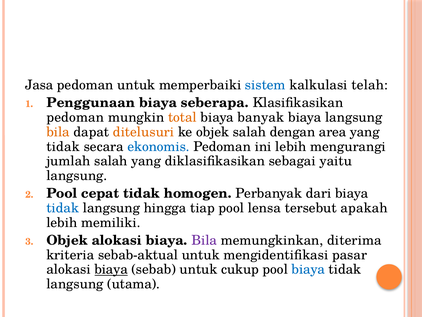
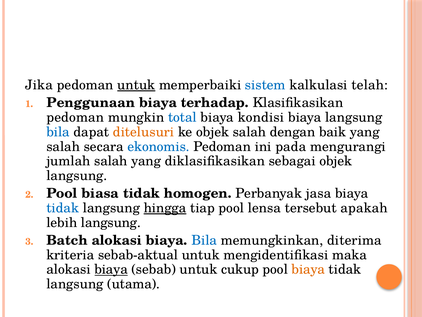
Jasa: Jasa -> Jika
untuk at (136, 85) underline: none -> present
seberapa: seberapa -> terhadap
total colour: orange -> blue
banyak: banyak -> kondisi
bila at (58, 132) colour: orange -> blue
area: area -> baik
tidak at (63, 146): tidak -> salah
ini lebih: lebih -> pada
sebagai yaitu: yaitu -> objek
cepat: cepat -> biasa
dari: dari -> jasa
hingga underline: none -> present
lebih memiliki: memiliki -> langsung
Objek at (67, 240): Objek -> Batch
Bila at (204, 240) colour: purple -> blue
pasar: pasar -> maka
biaya at (308, 269) colour: blue -> orange
